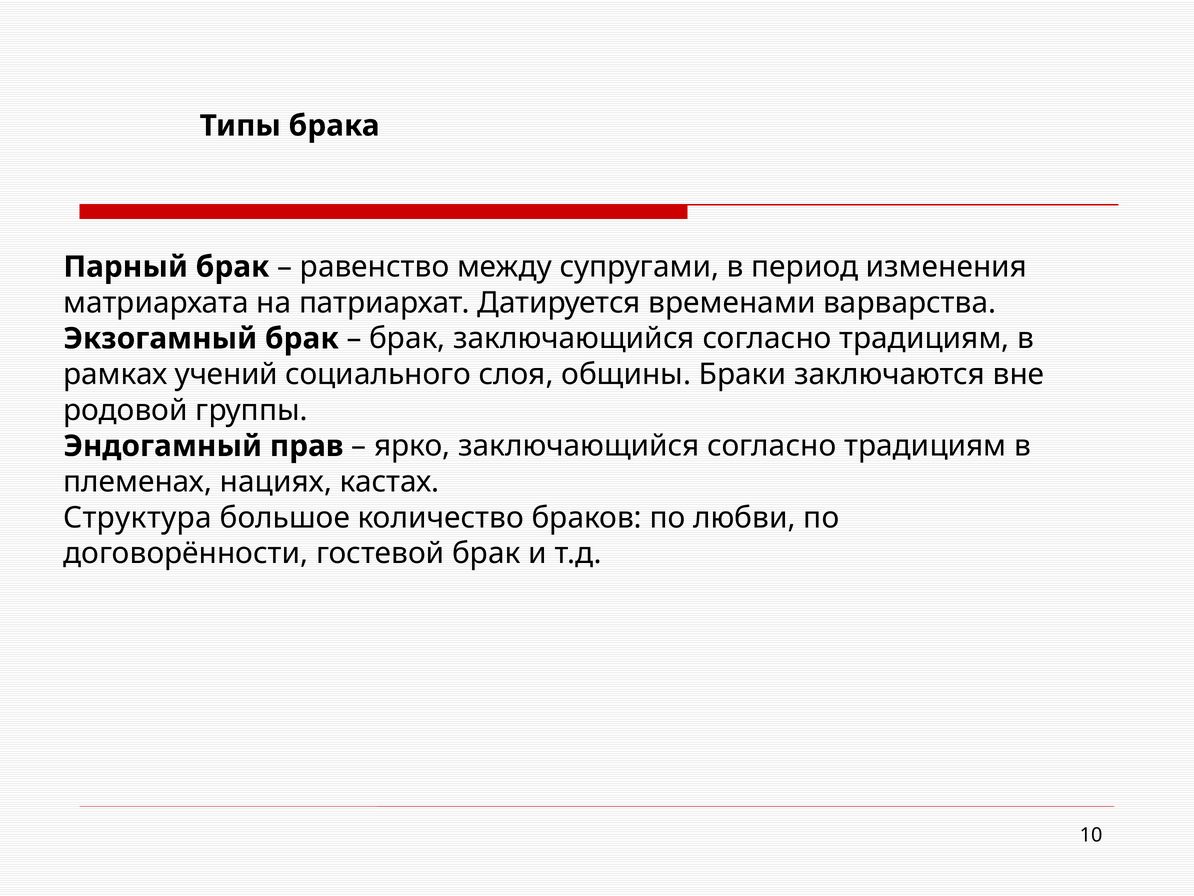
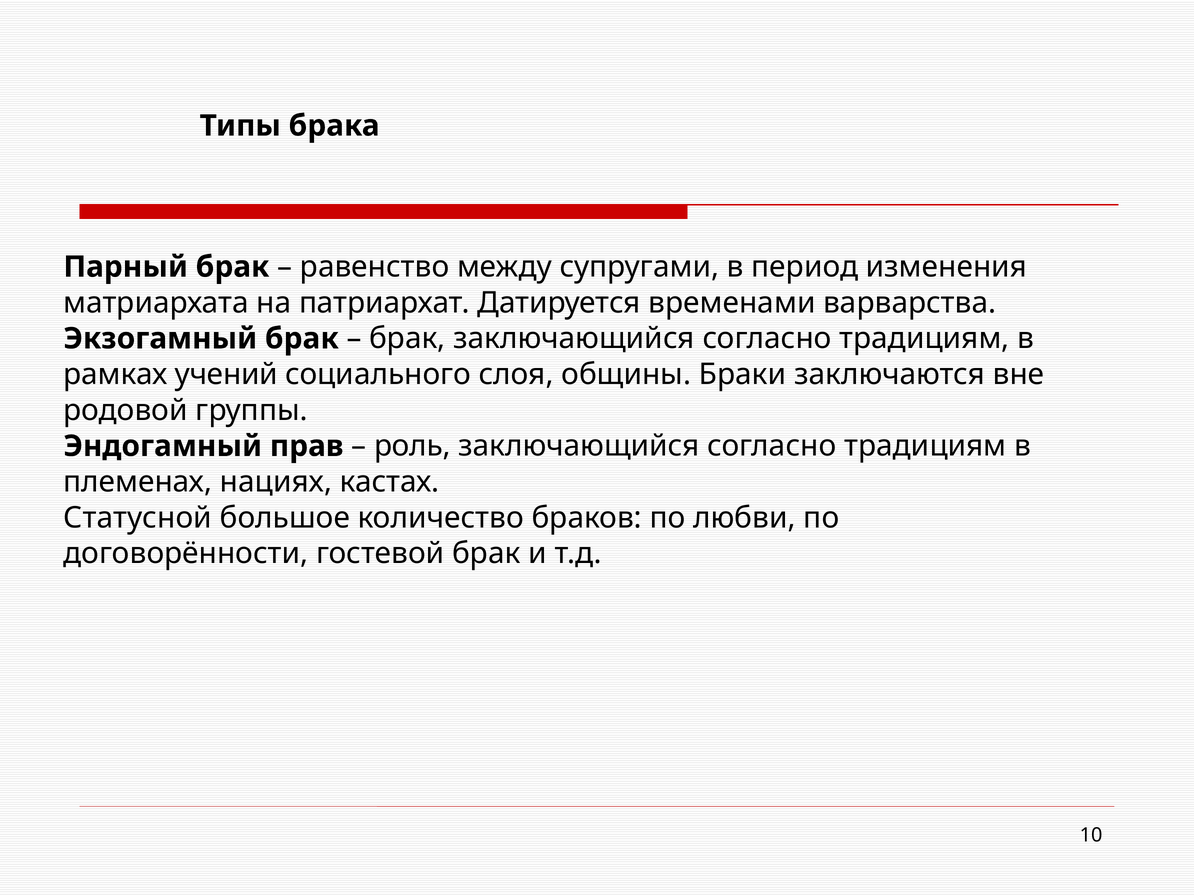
ярко: ярко -> роль
Структура: Структура -> Статусной
